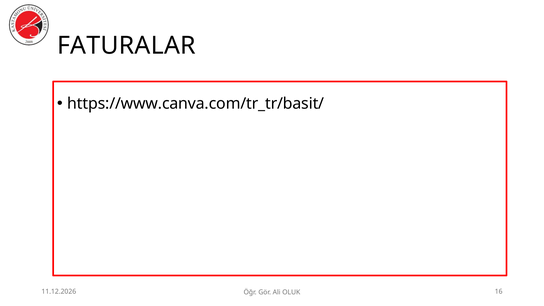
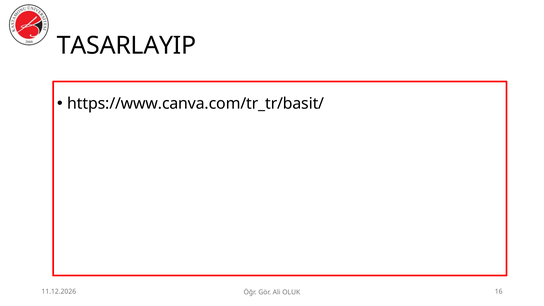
FATURALAR: FATURALAR -> TASARLAYIP
